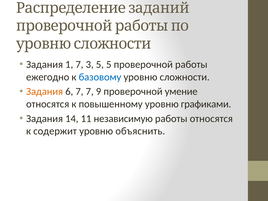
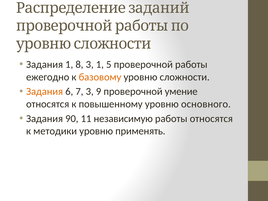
1 7: 7 -> 8
3 5: 5 -> 1
базовому colour: blue -> orange
7 7: 7 -> 3
графиками: графиками -> основного
14: 14 -> 90
содержит: содержит -> методики
объяснить: объяснить -> применять
